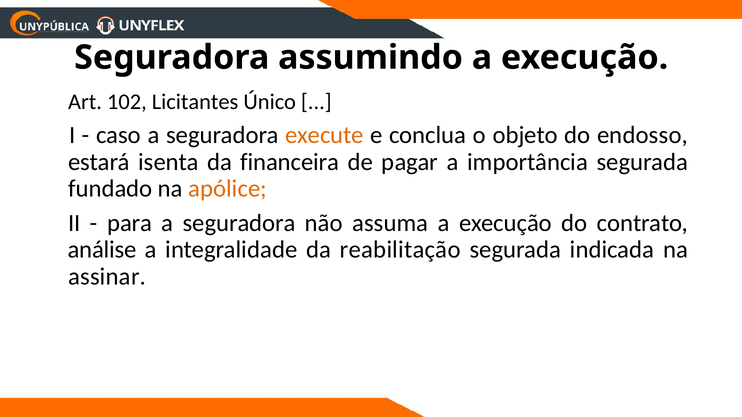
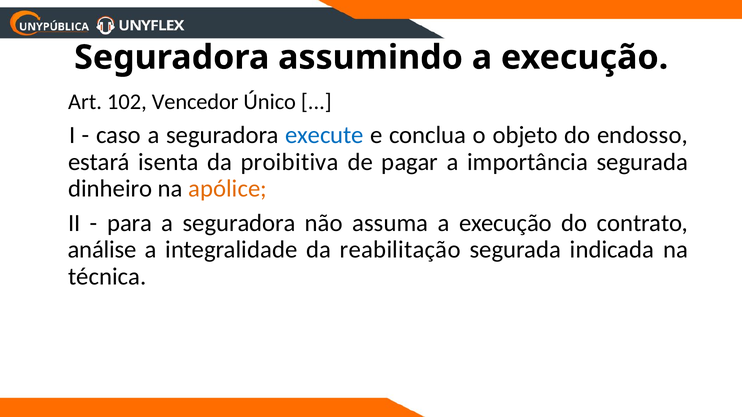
Licitantes: Licitantes -> Vencedor
execute colour: orange -> blue
financeira: financeira -> proibitiva
fundado: fundado -> dinheiro
assinar: assinar -> técnica
